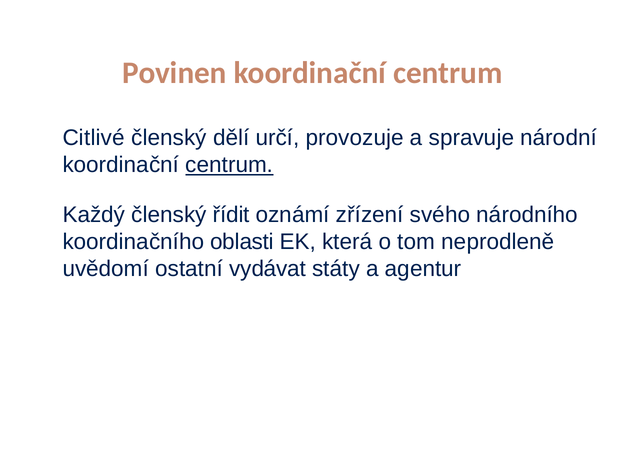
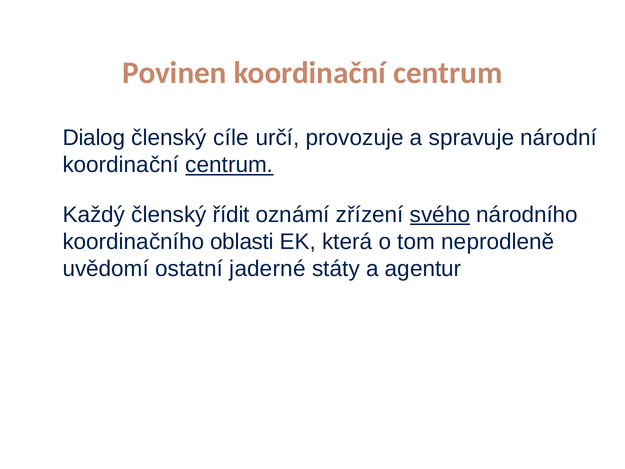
Citlivé: Citlivé -> Dialog
dělí: dělí -> cíle
svého underline: none -> present
vydávat: vydávat -> jaderné
